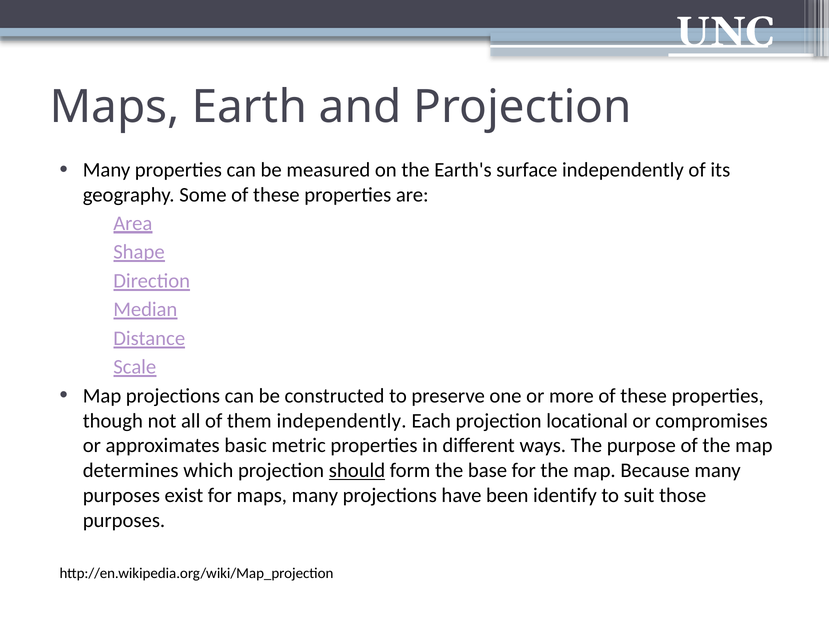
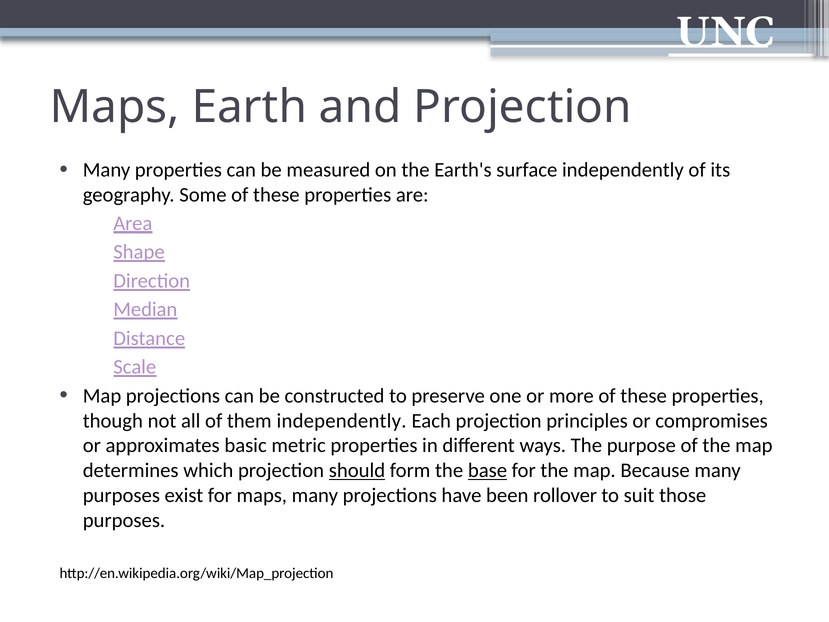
locational: locational -> principles
base underline: none -> present
identify: identify -> rollover
